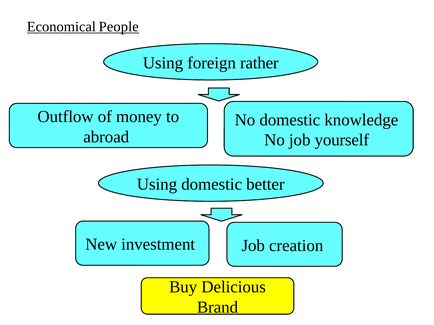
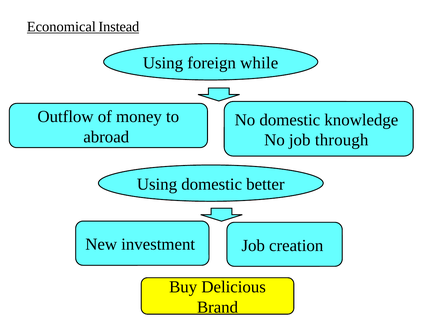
People: People -> Instead
rather: rather -> while
yourself: yourself -> through
